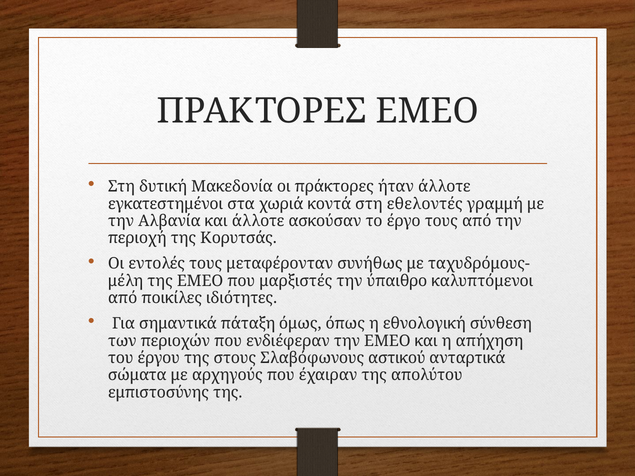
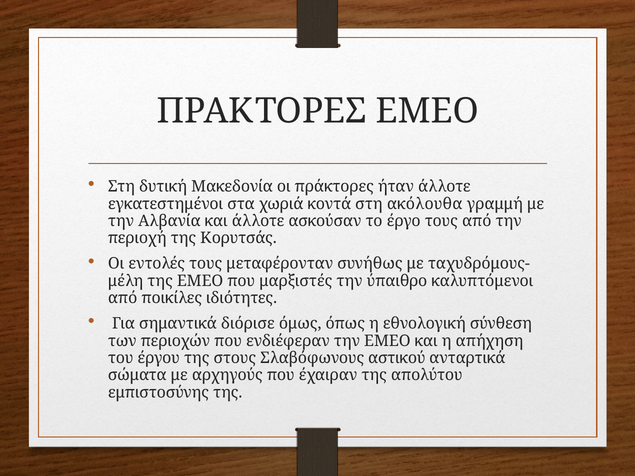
εθελοντές: εθελοντές -> ακόλουθα
πάταξη: πάταξη -> διόρισε
